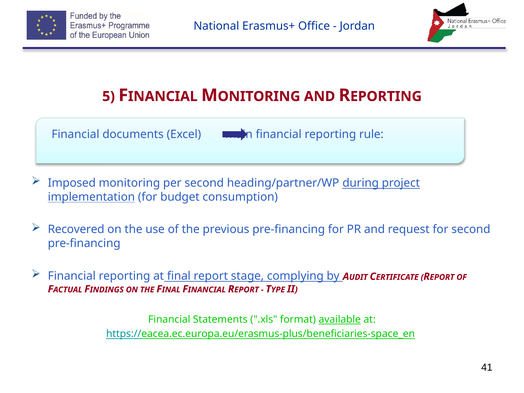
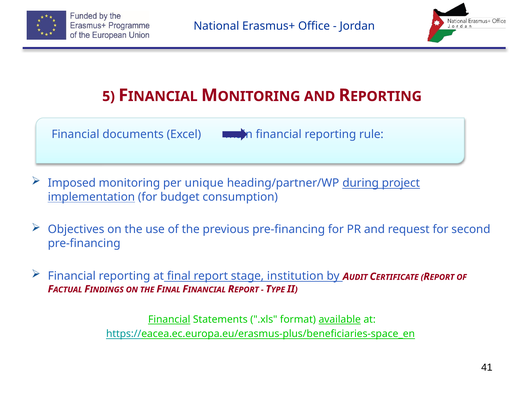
per second: second -> unique
Recovered: Recovered -> Objectives
complying: complying -> institution
Financial at (169, 320) underline: none -> present
